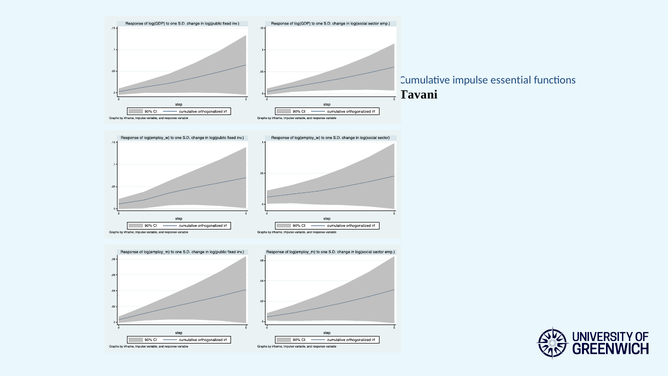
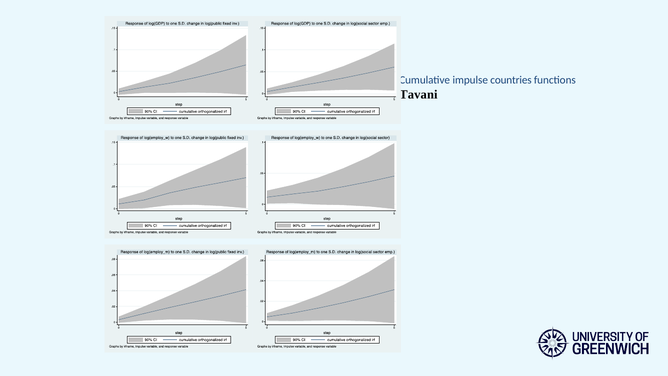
essential: essential -> countries
